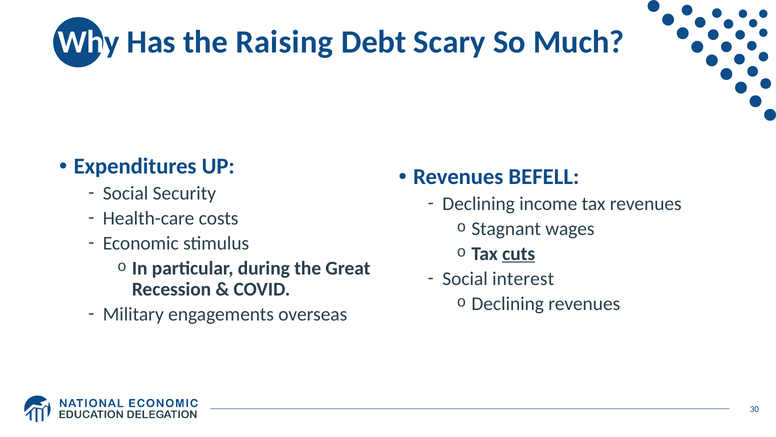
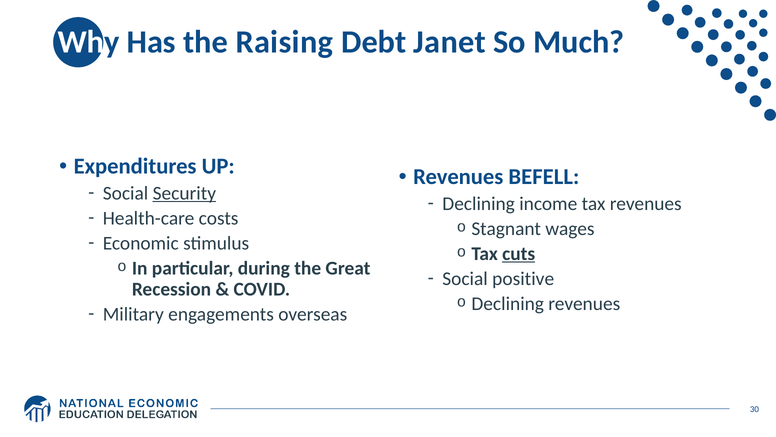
Scary: Scary -> Janet
Security underline: none -> present
interest: interest -> positive
